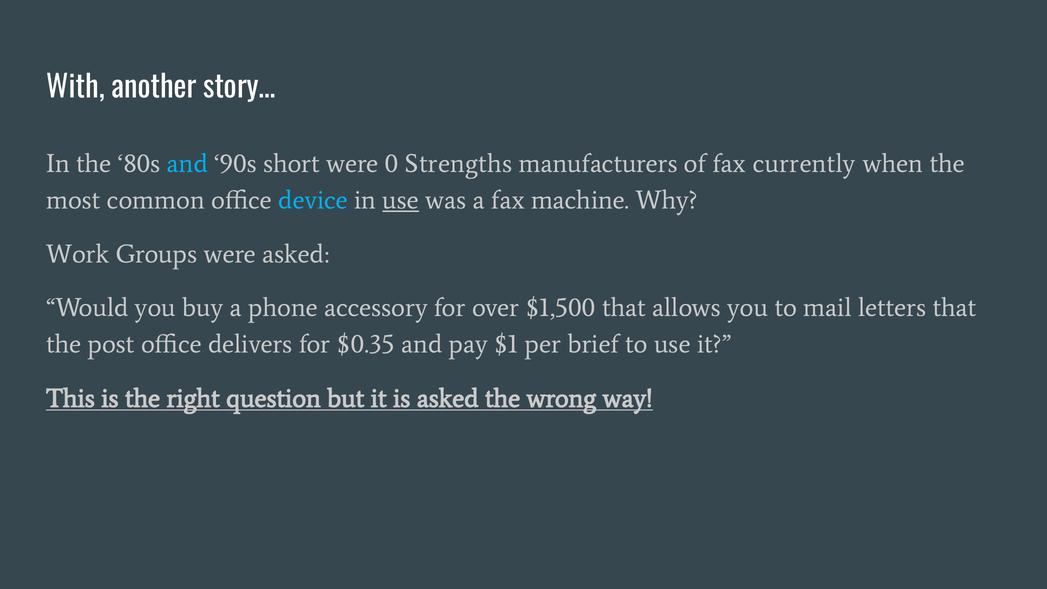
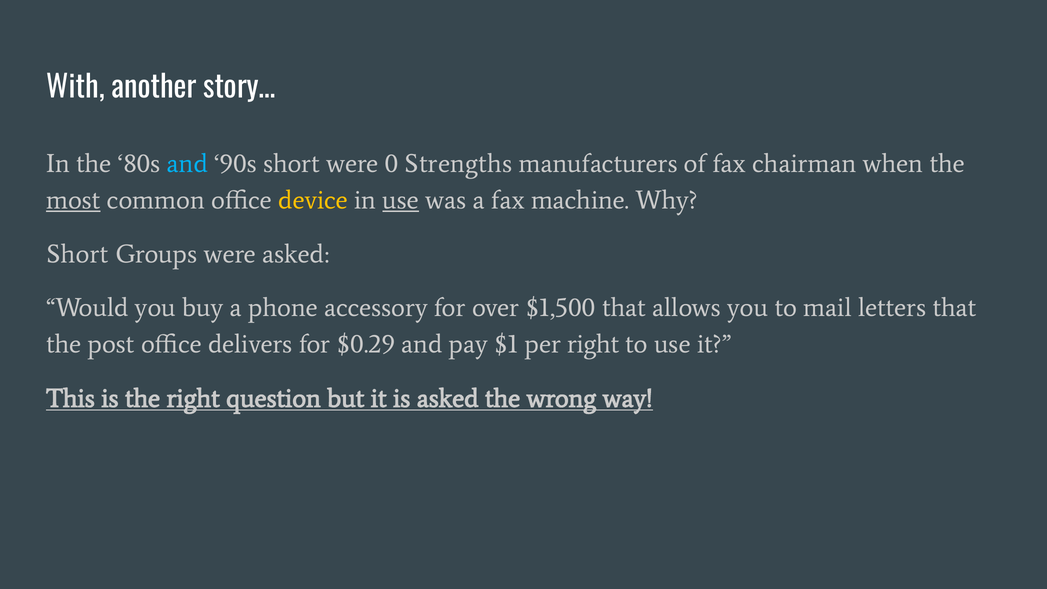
currently: currently -> chairman
most underline: none -> present
device colour: light blue -> yellow
Work at (78, 254): Work -> Short
$0.35: $0.35 -> $0.29
per brief: brief -> right
